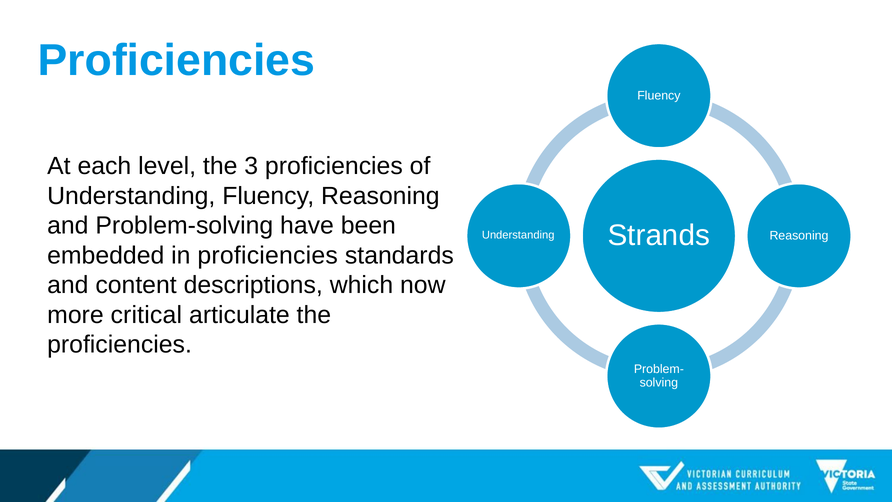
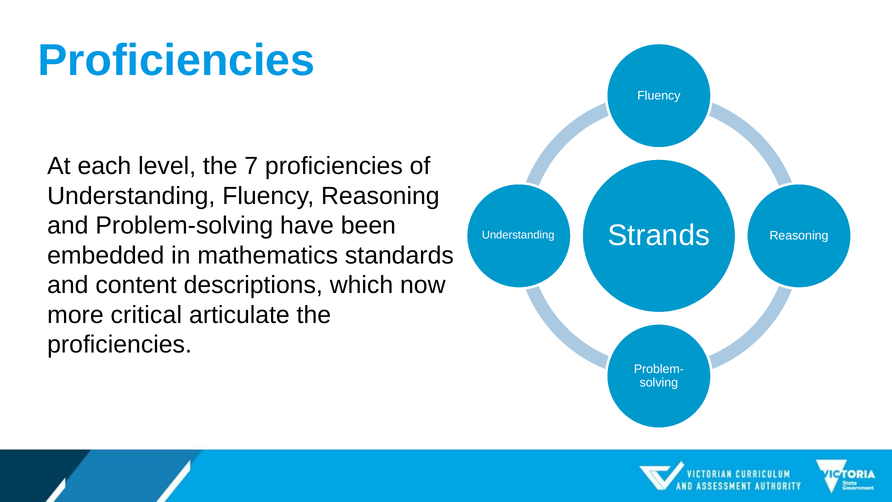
3: 3 -> 7
in proficiencies: proficiencies -> mathematics
